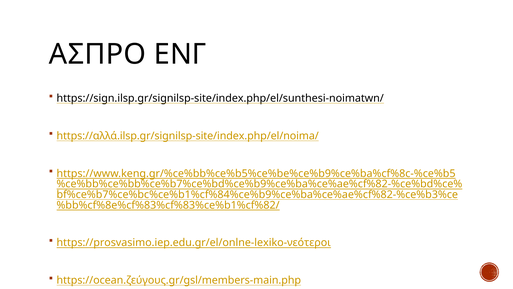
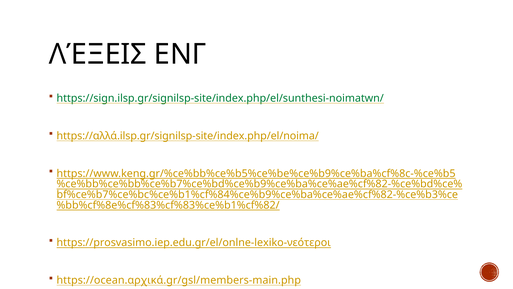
ΑΣΠΡΟ: ΑΣΠΡΟ -> ΛΈΞΕΙΣ
https://sign.ilsp.gr/signilsp-site/index.php/el/sunthesi-noimatwn/ colour: black -> green
https://ocean.ζεύγους.gr/gsl/members-main.php: https://ocean.ζεύγους.gr/gsl/members-main.php -> https://ocean.αρχικά.gr/gsl/members-main.php
